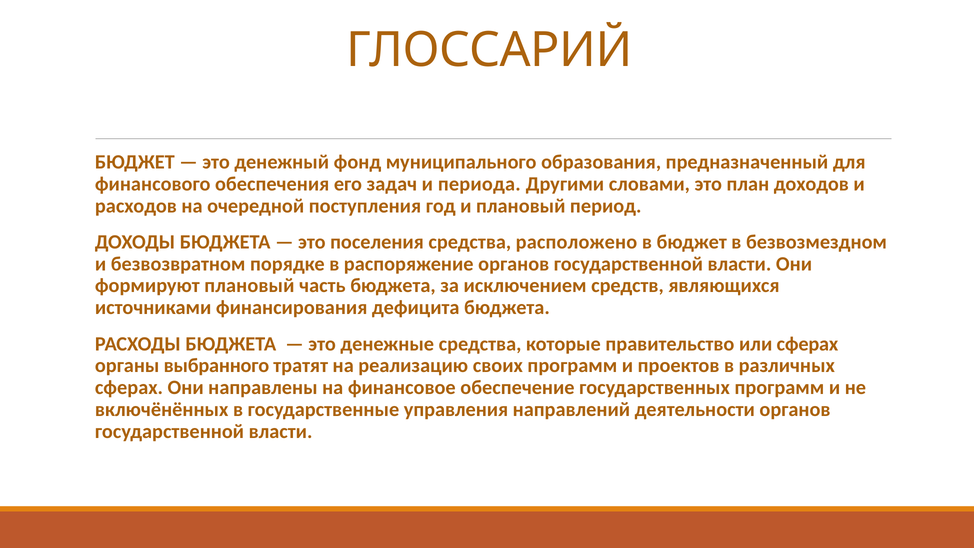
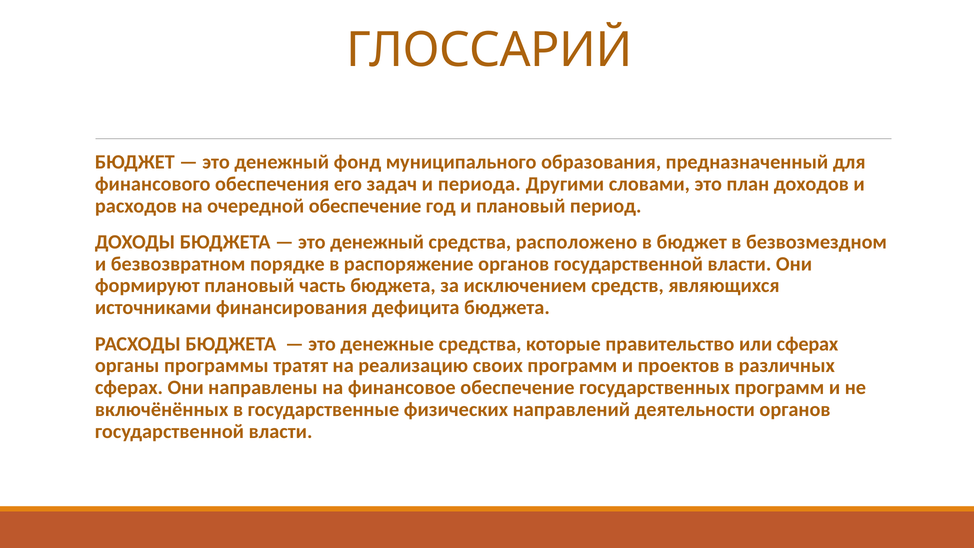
очередной поступления: поступления -> обеспечение
поселения at (377, 242): поселения -> денежный
выбранного: выбранного -> программы
управления: управления -> физических
